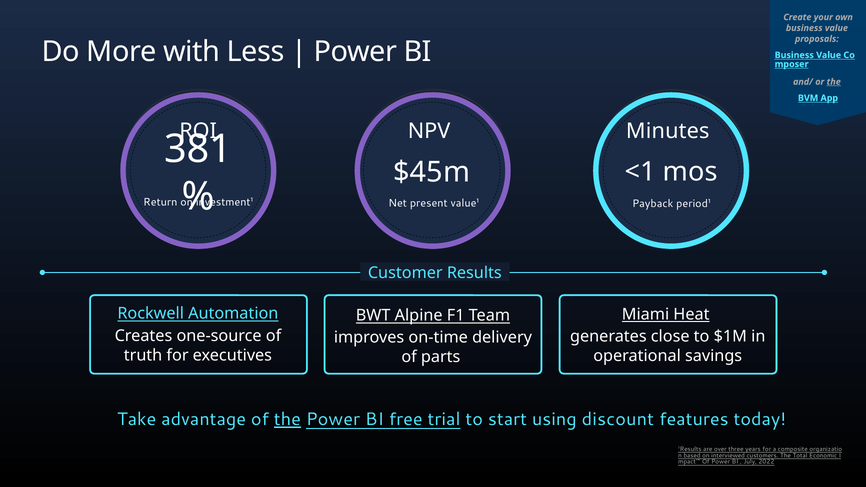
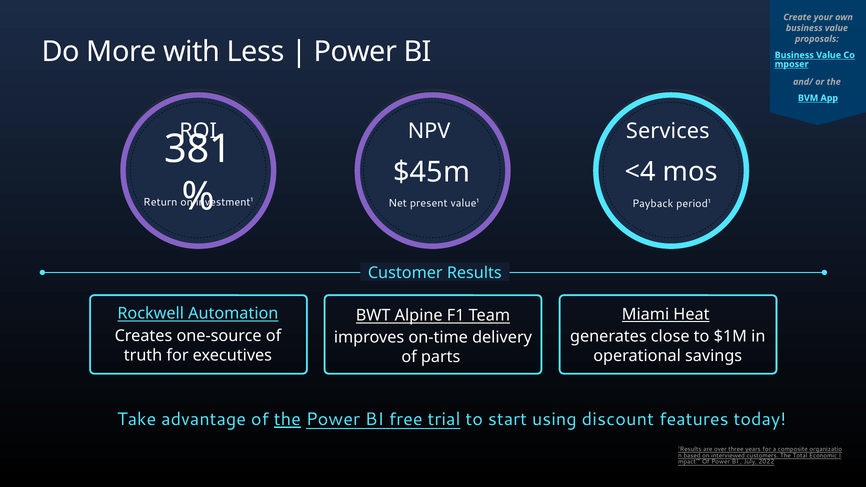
the at (834, 82) underline: present -> none
Minutes: Minutes -> Services
<1: <1 -> <4
